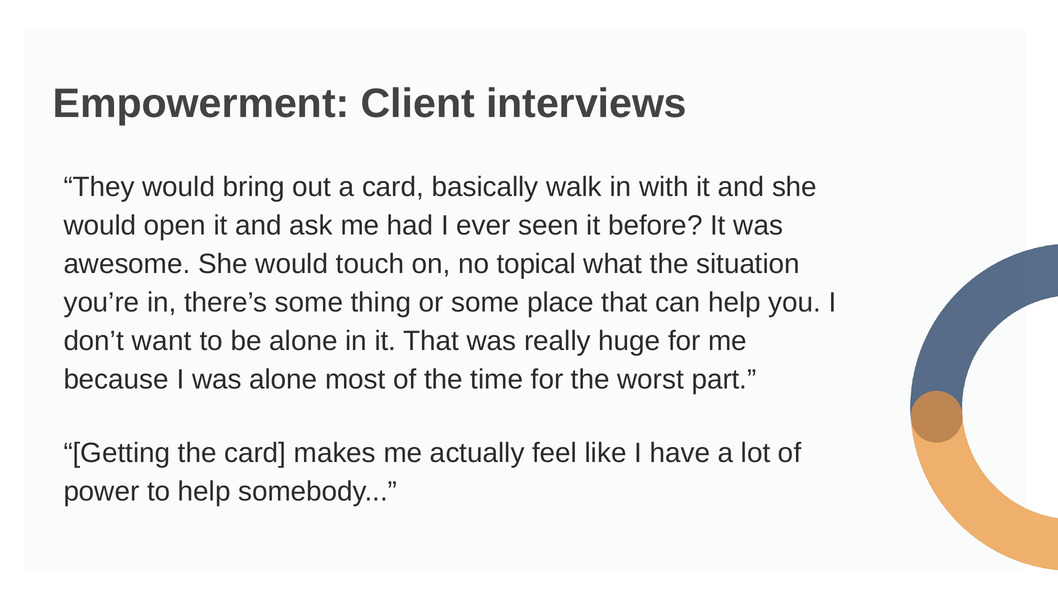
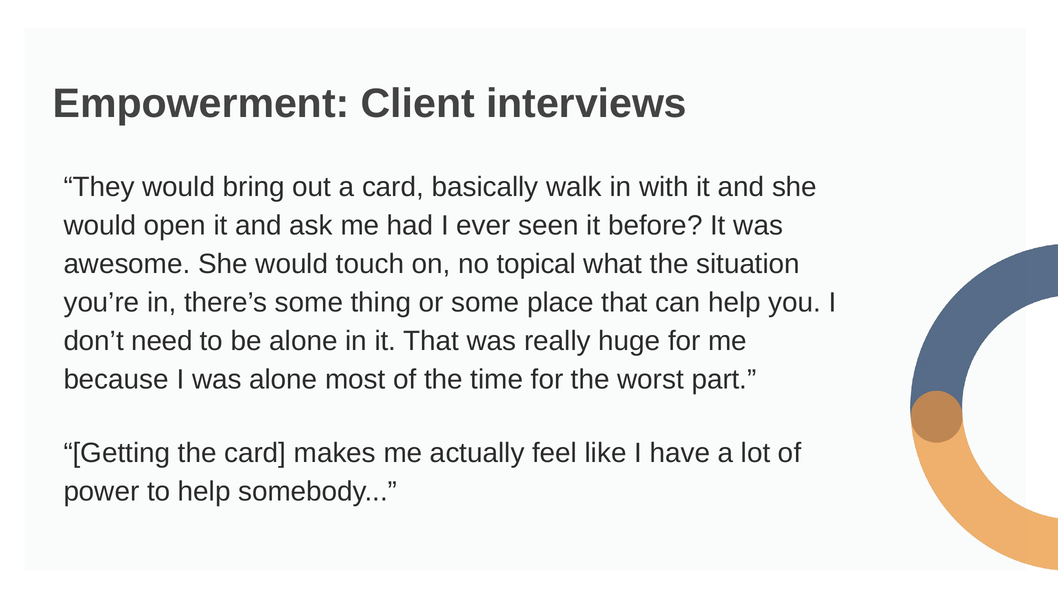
want: want -> need
